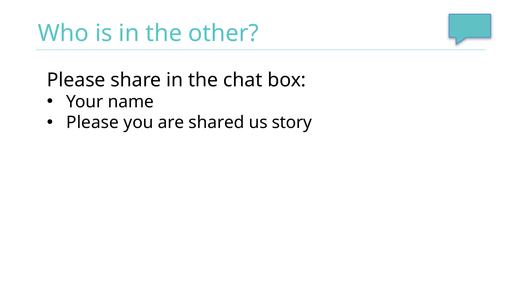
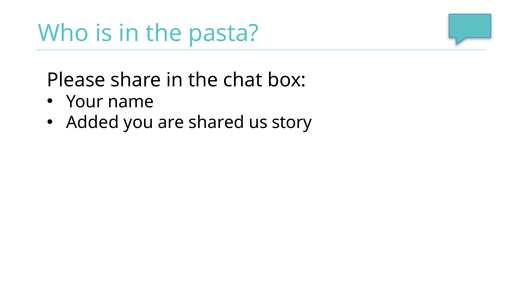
other: other -> pasta
Please at (93, 122): Please -> Added
